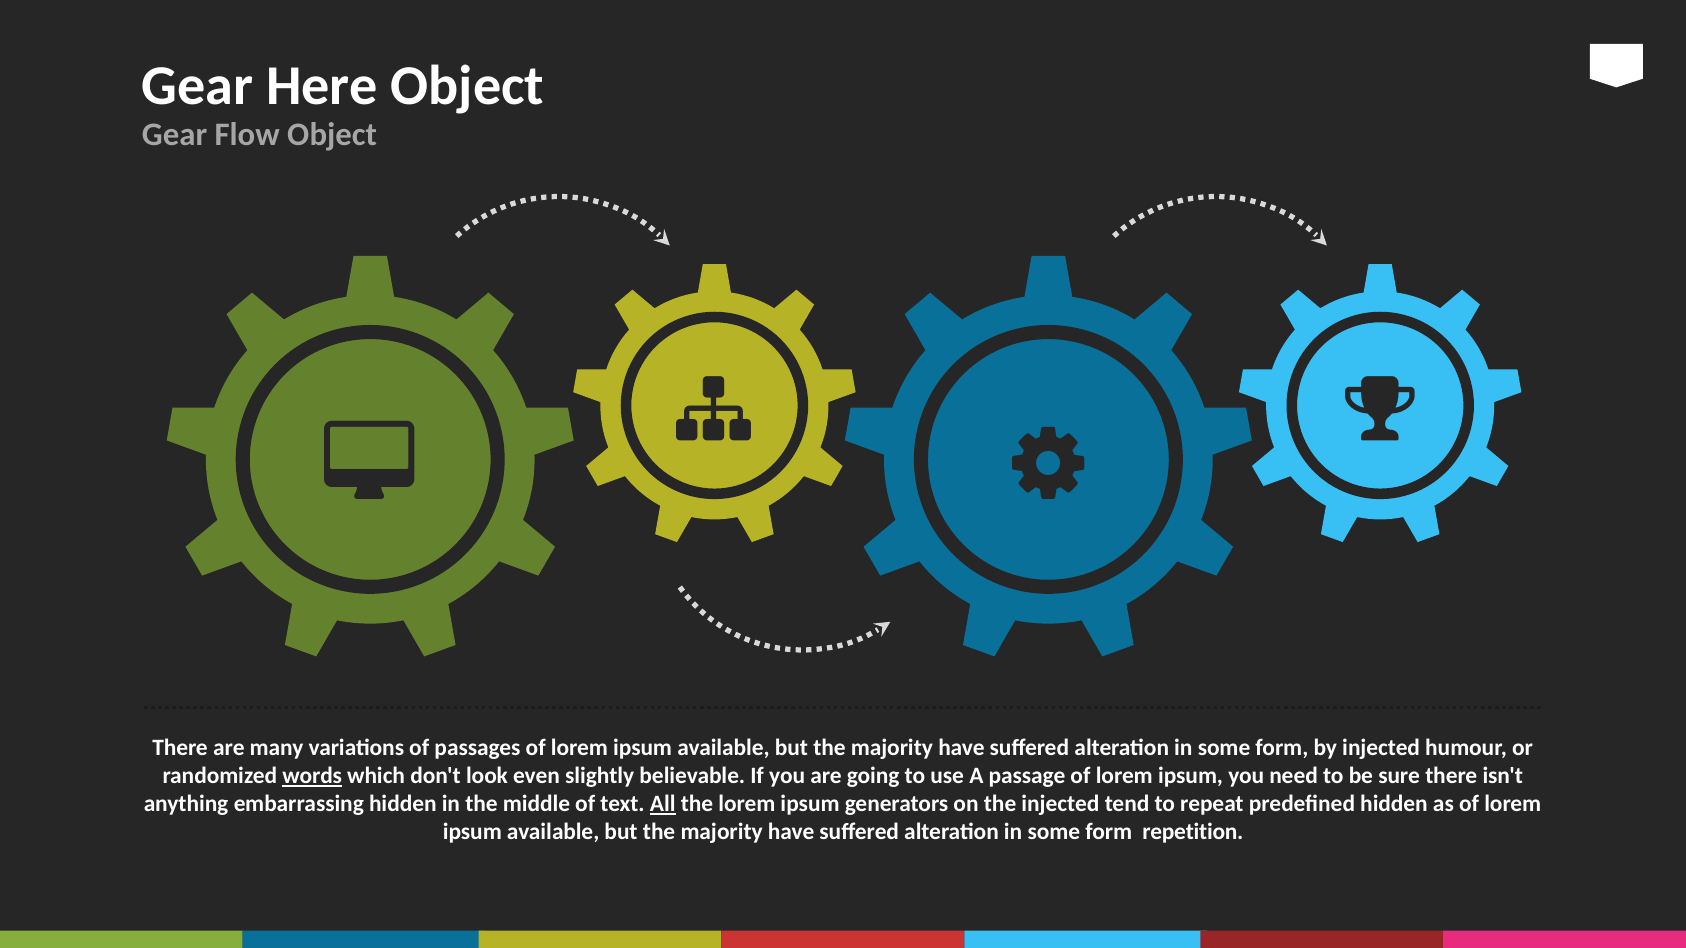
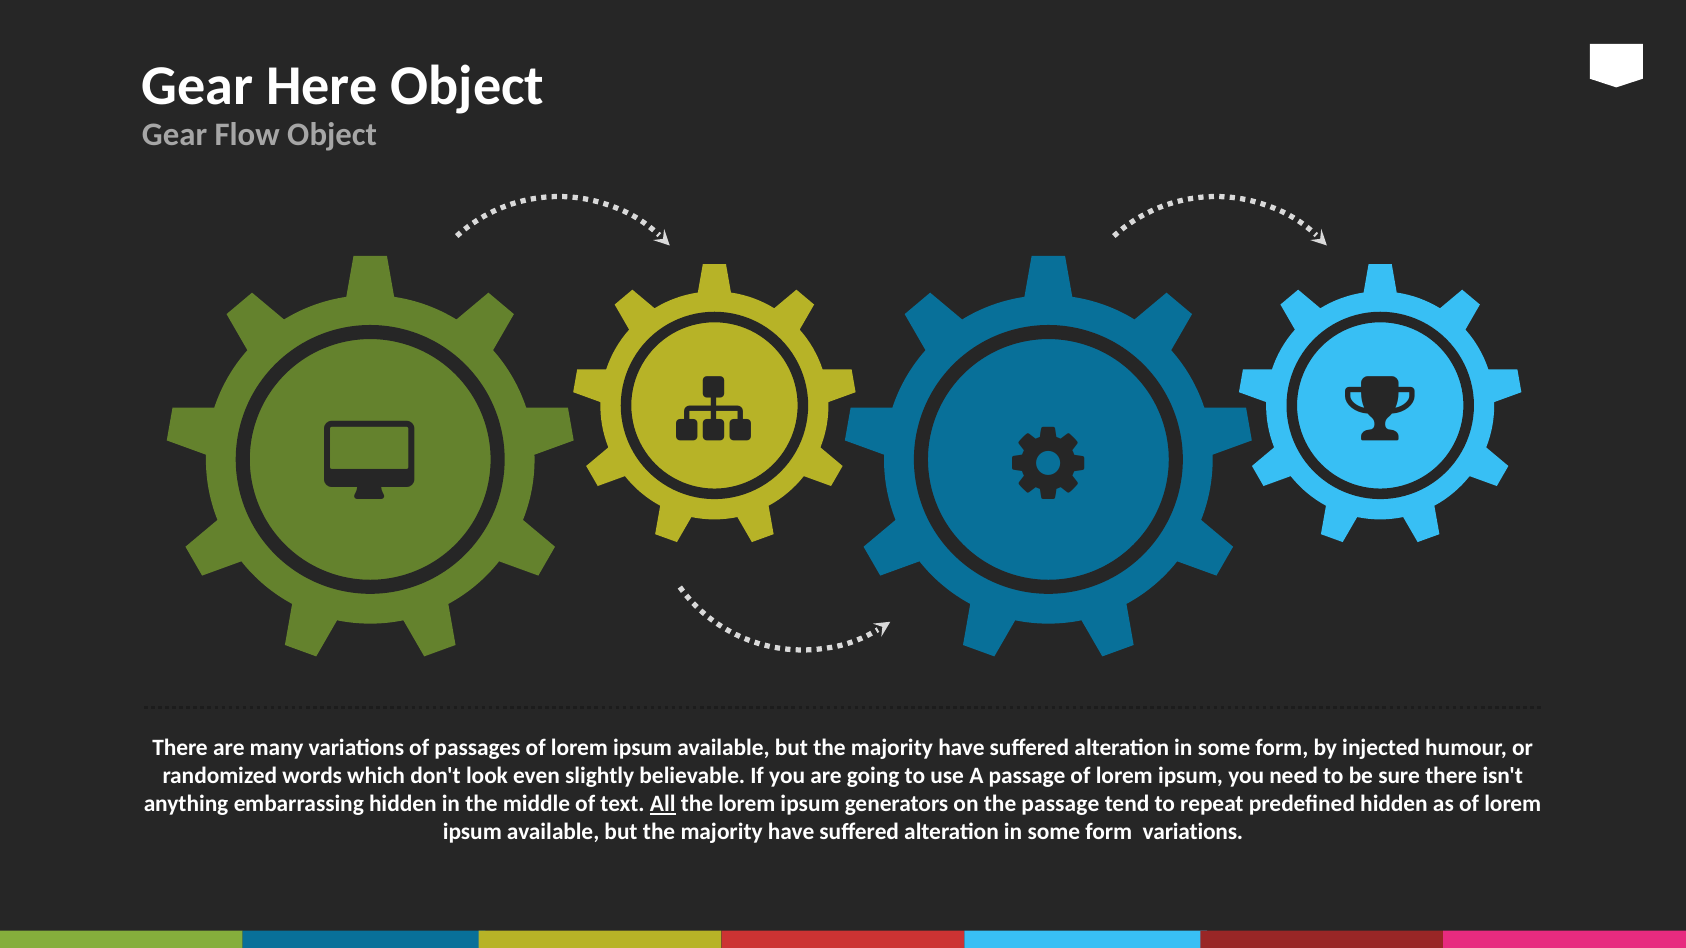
words underline: present -> none
the injected: injected -> passage
form repetition: repetition -> variations
